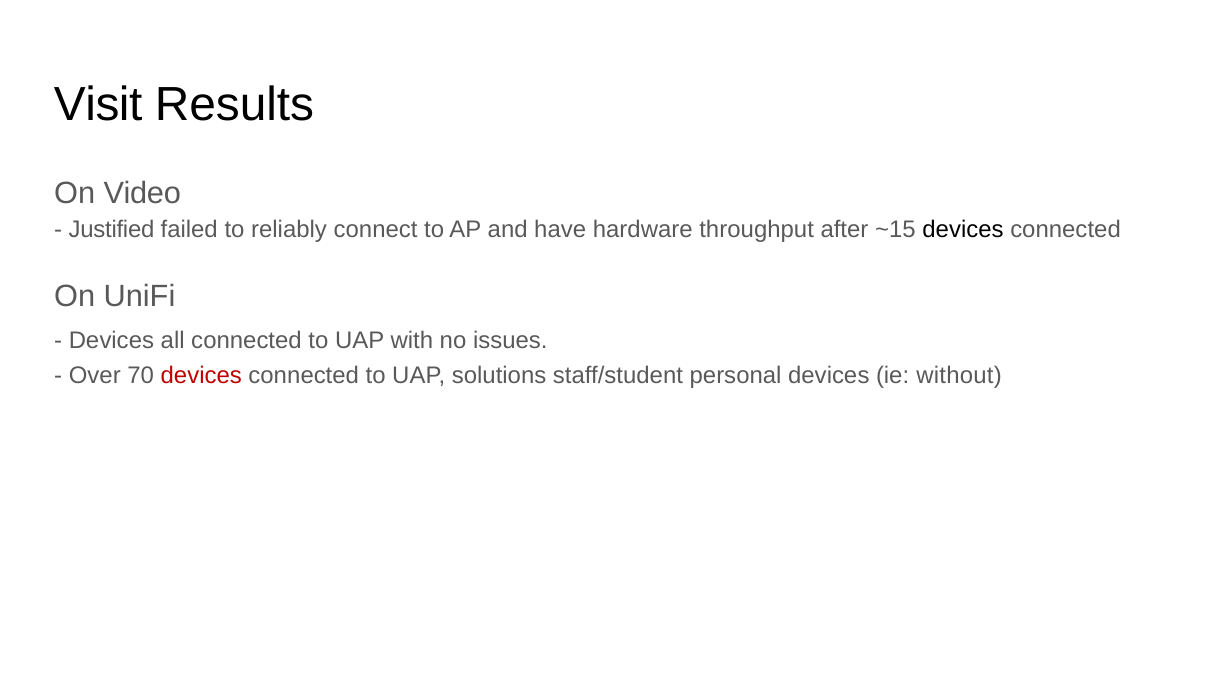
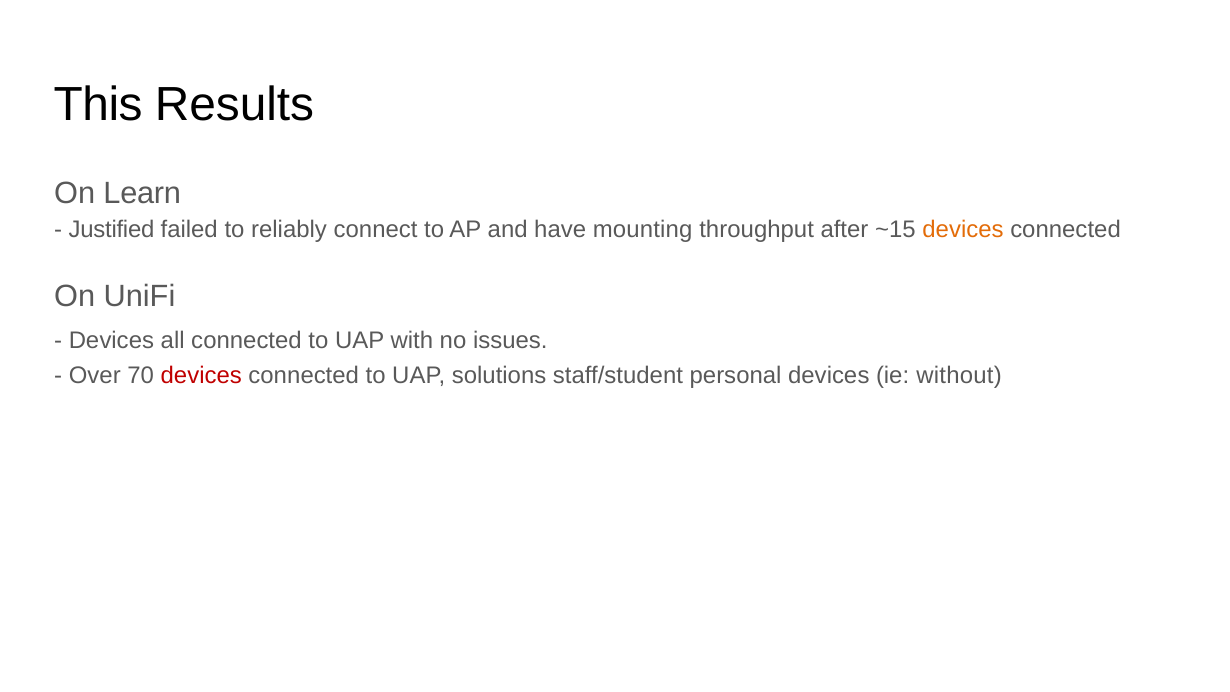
Visit: Visit -> This
Video: Video -> Learn
hardware: hardware -> mounting
devices at (963, 230) colour: black -> orange
